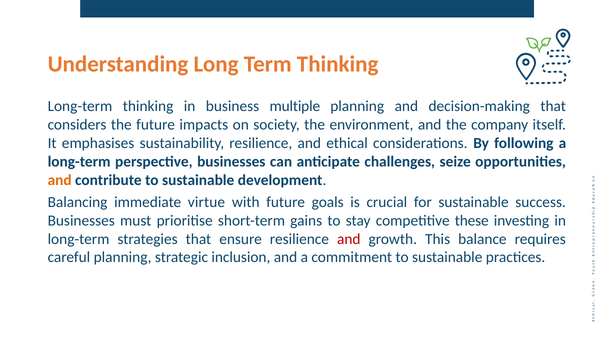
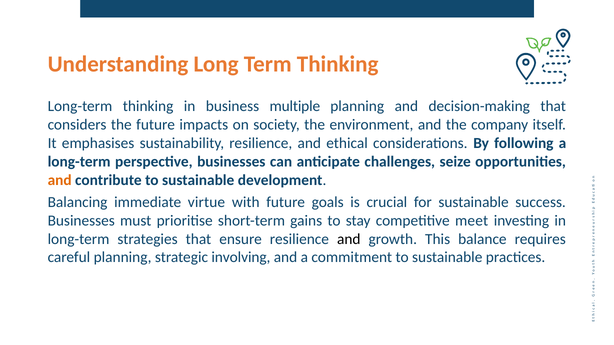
these: these -> meet
and at (349, 239) colour: red -> black
inclusion: inclusion -> involving
